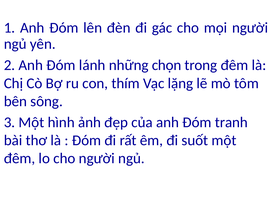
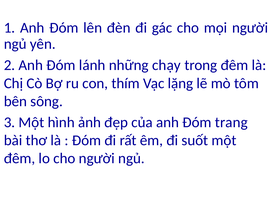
chọn: chọn -> chạy
tranh: tranh -> trang
